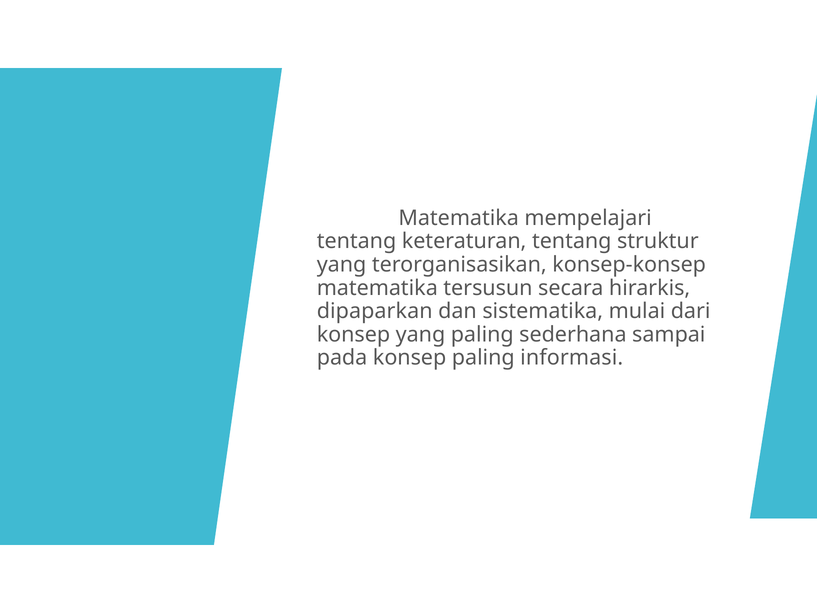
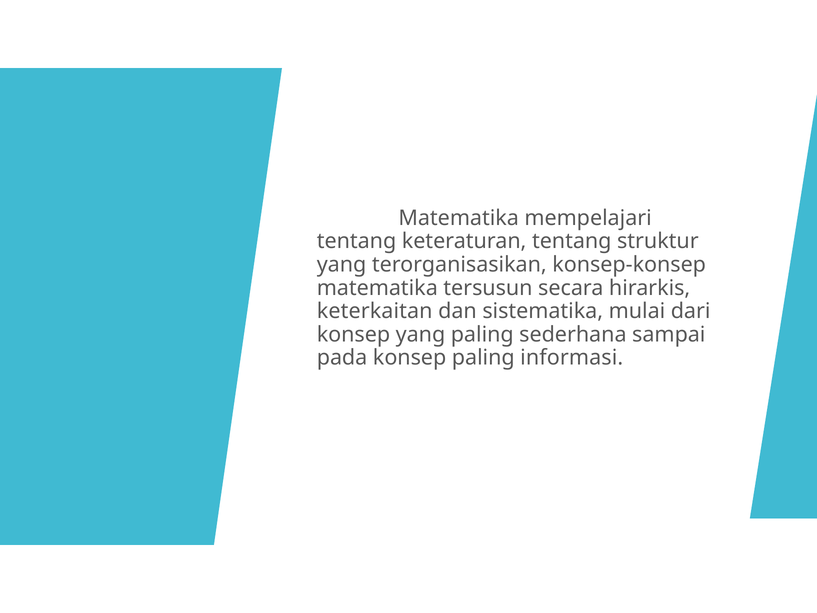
dipaparkan: dipaparkan -> keterkaitan
